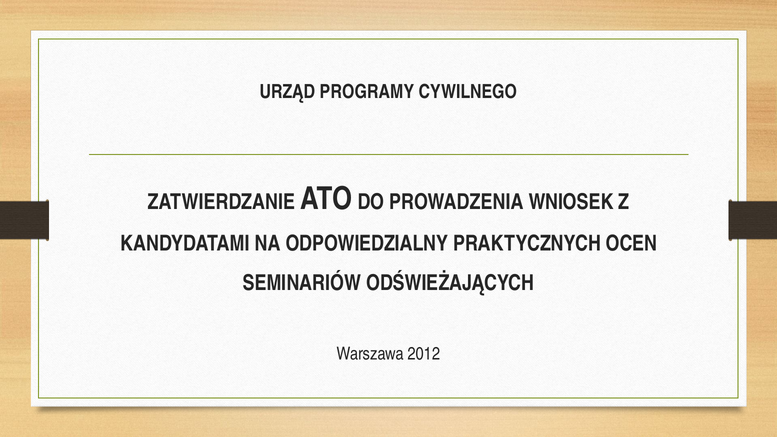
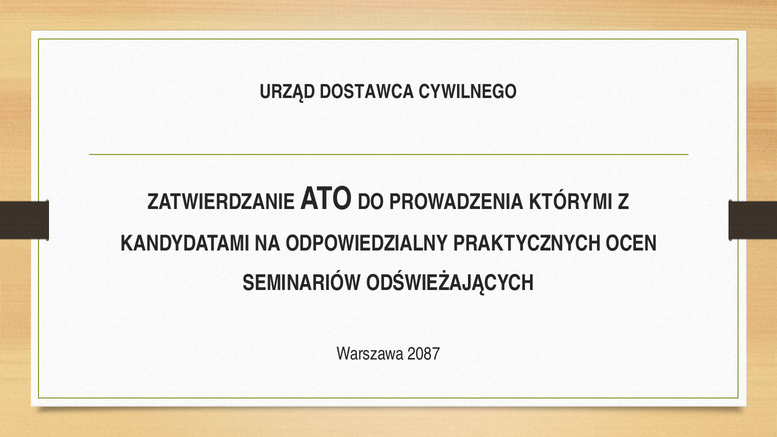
PROGRAMY: PROGRAMY -> DOSTAWCA
WNIOSEK: WNIOSEK -> KTÓRYMI
2012: 2012 -> 2087
